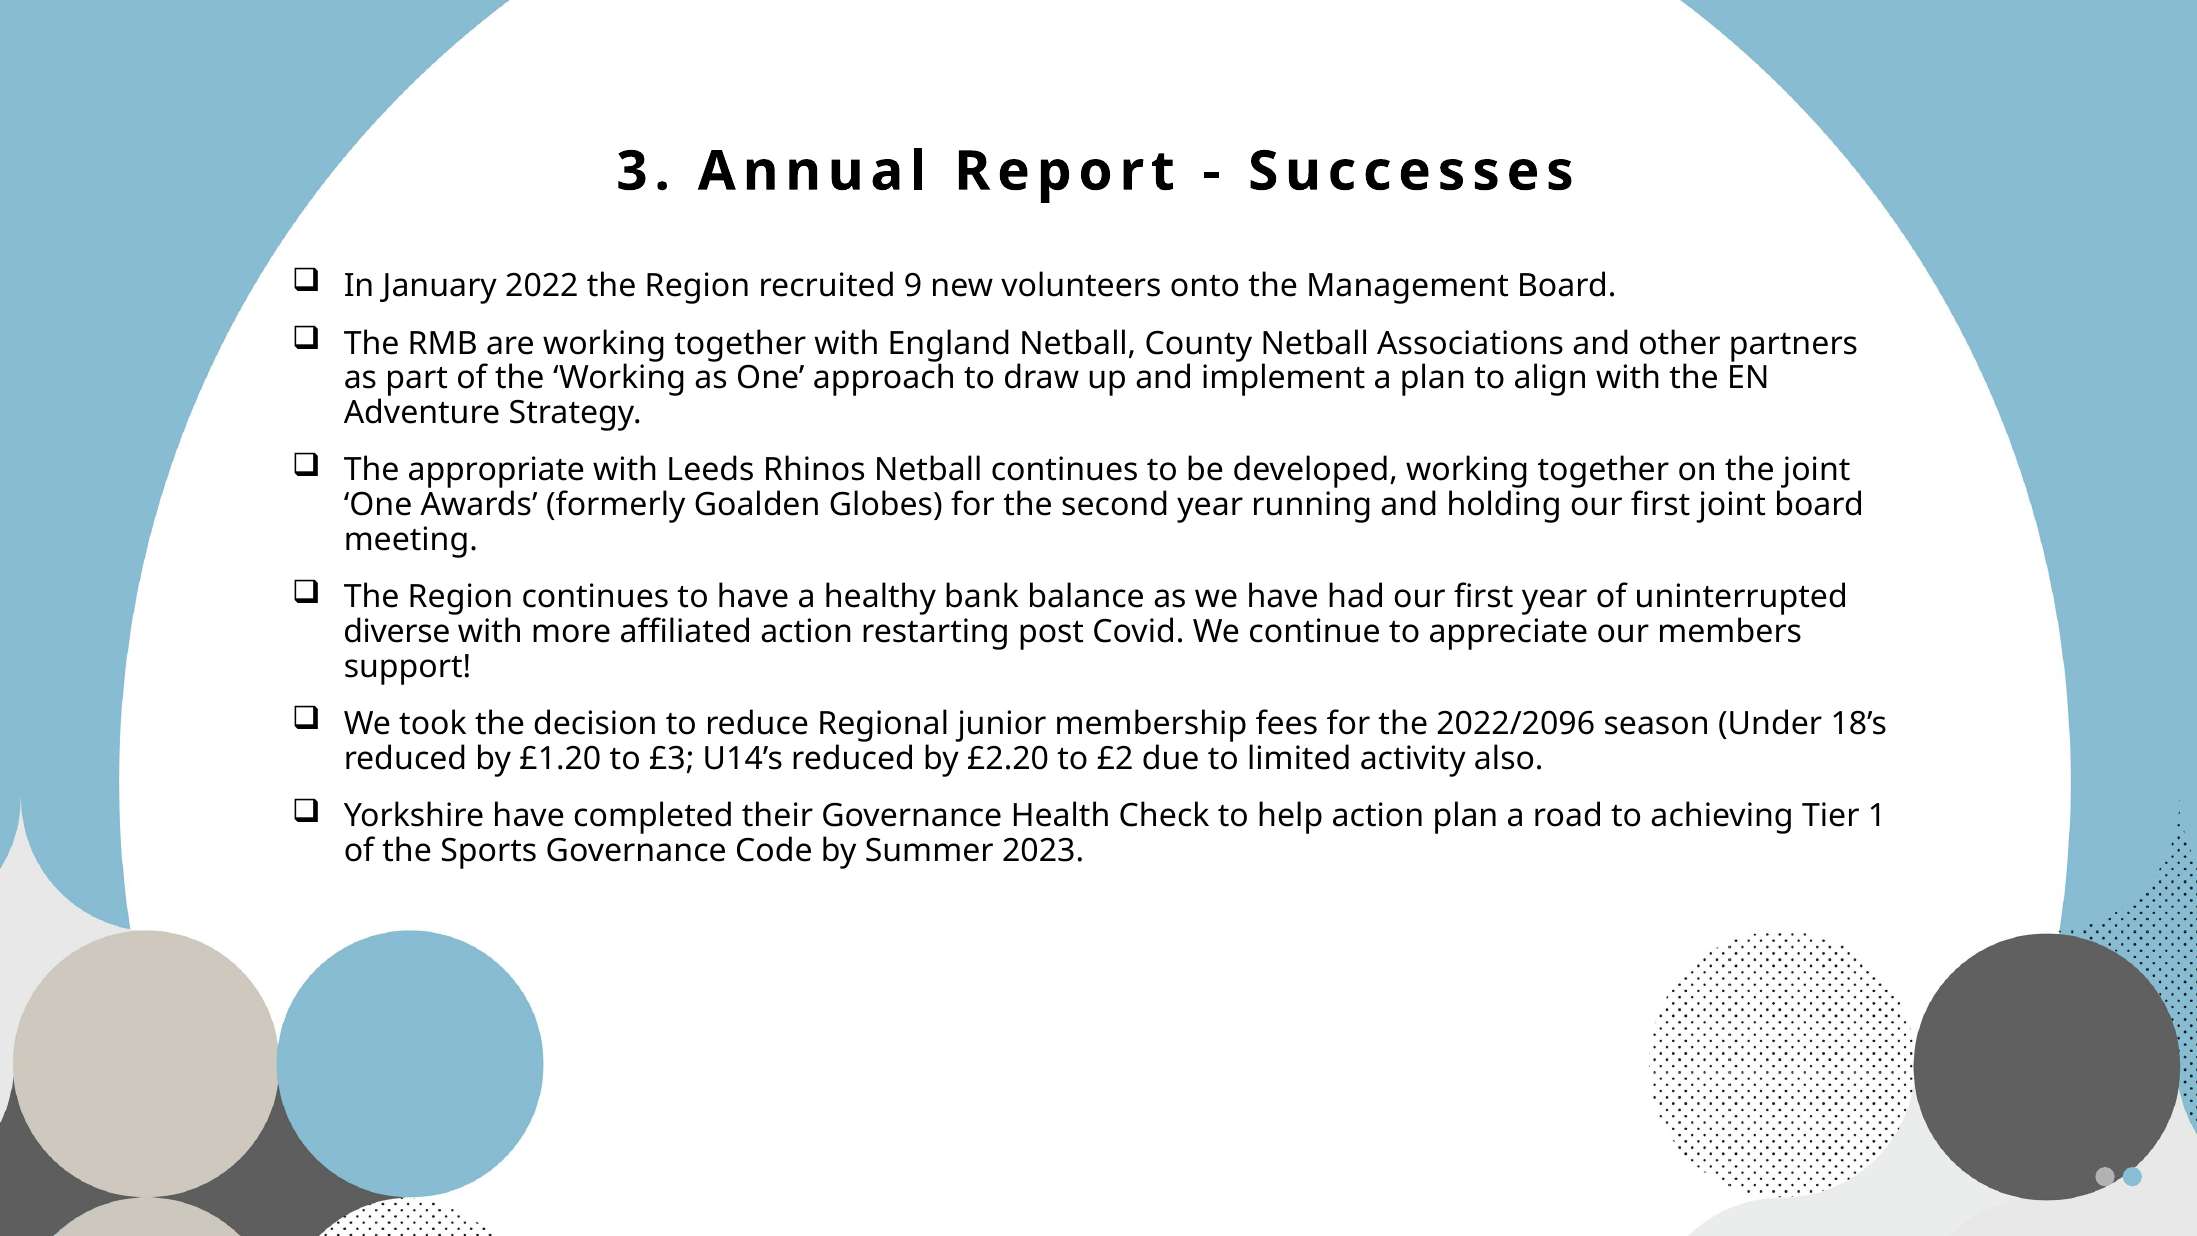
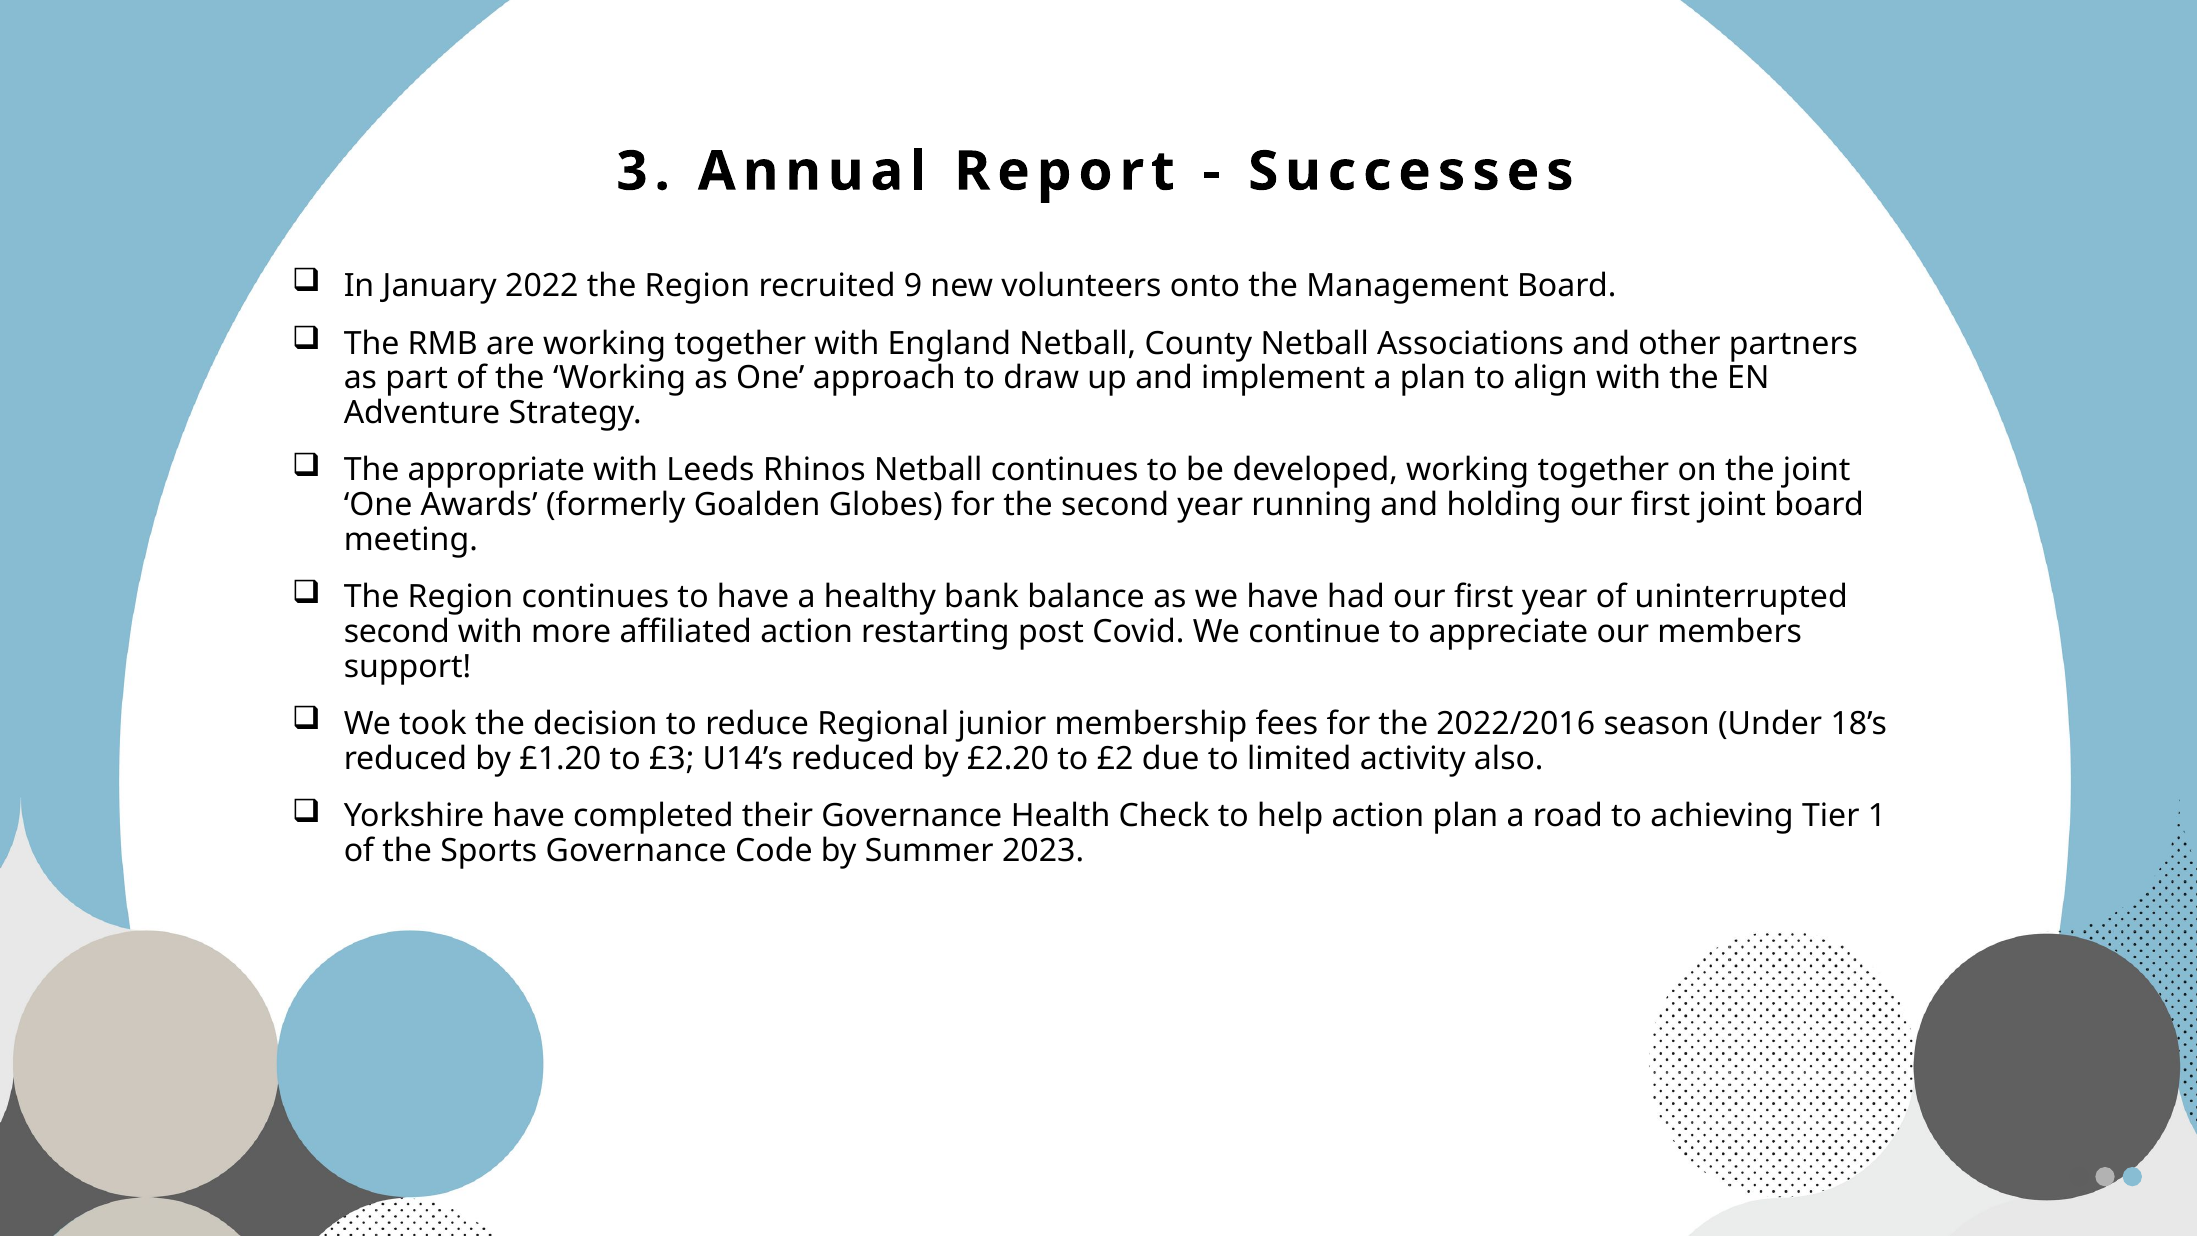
diverse at (397, 632): diverse -> second
2022/2096: 2022/2096 -> 2022/2016
